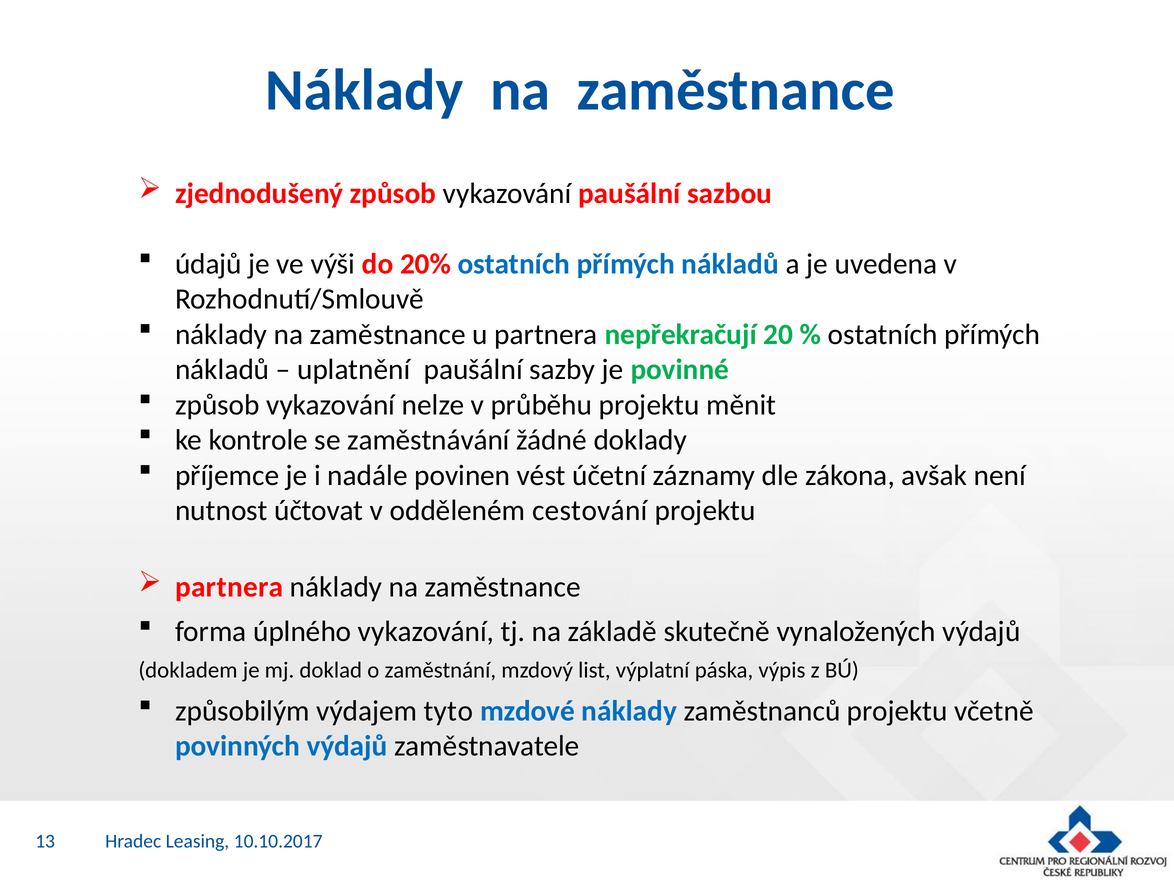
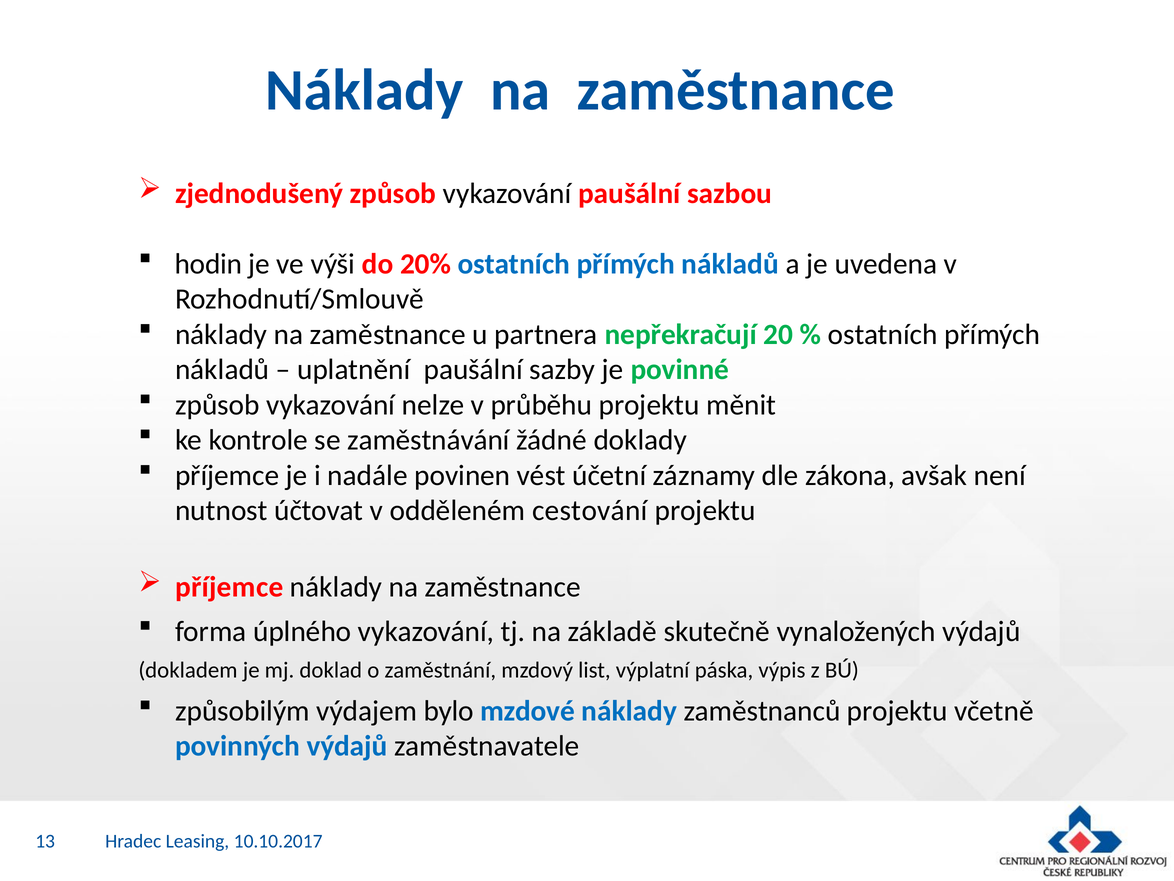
údajů: údajů -> hodin
partnera at (229, 587): partnera -> příjemce
tyto: tyto -> bylo
